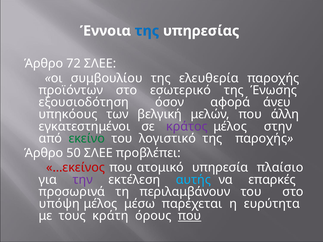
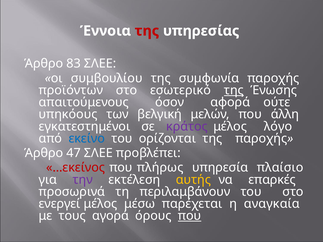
της at (147, 31) colour: blue -> red
72: 72 -> 83
ελευθερία: ελευθερία -> συμφωνία
της at (234, 90) underline: none -> present
εξουσιοδότηση: εξουσιοδότηση -> απαιτούμενους
άνευ: άνευ -> ούτε
στην: στην -> λόγο
εκείνο colour: green -> blue
λογιστικό: λογιστικό -> ορίζονται
50: 50 -> 47
ατομικό: ατομικό -> πλήρως
αυτής colour: light blue -> yellow
υπόψη: υπόψη -> ενεργεί
ευρύτητα: ευρύτητα -> αναγκαία
κράτη: κράτη -> αγορά
